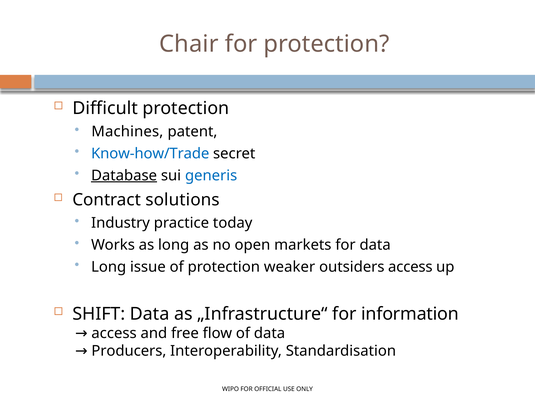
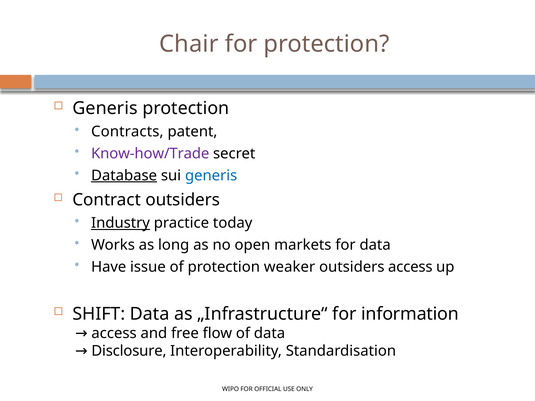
Difficult at (105, 108): Difficult -> Generis
Machines: Machines -> Contracts
Know-how/Trade colour: blue -> purple
Contract solutions: solutions -> outsiders
Industry underline: none -> present
Long at (109, 267): Long -> Have
Producers: Producers -> Disclosure
